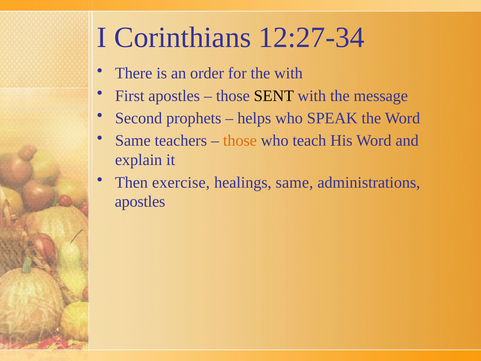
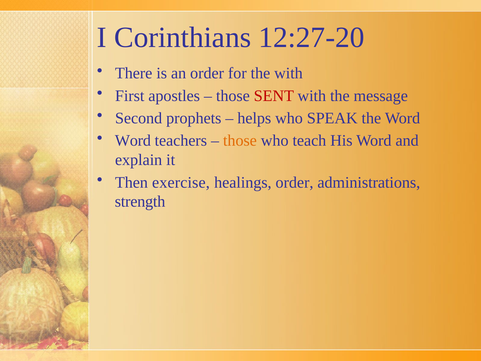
12:27-34: 12:27-34 -> 12:27-20
SENT colour: black -> red
Same at (133, 141): Same -> Word
healings same: same -> order
apostles at (140, 202): apostles -> strength
